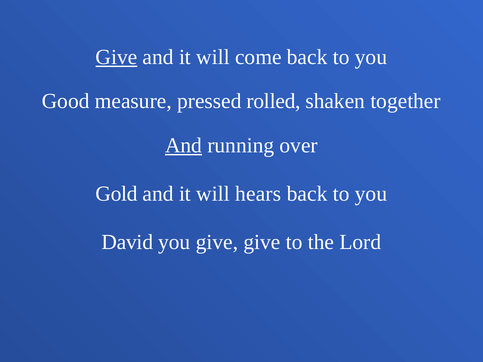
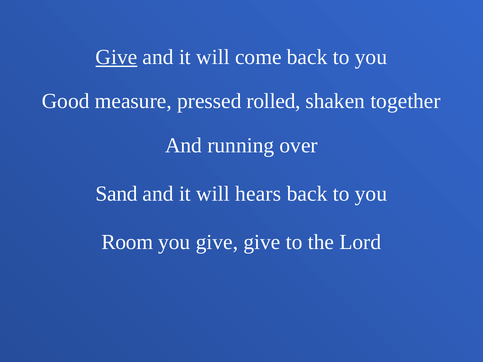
And at (184, 146) underline: present -> none
Gold: Gold -> Sand
David: David -> Room
